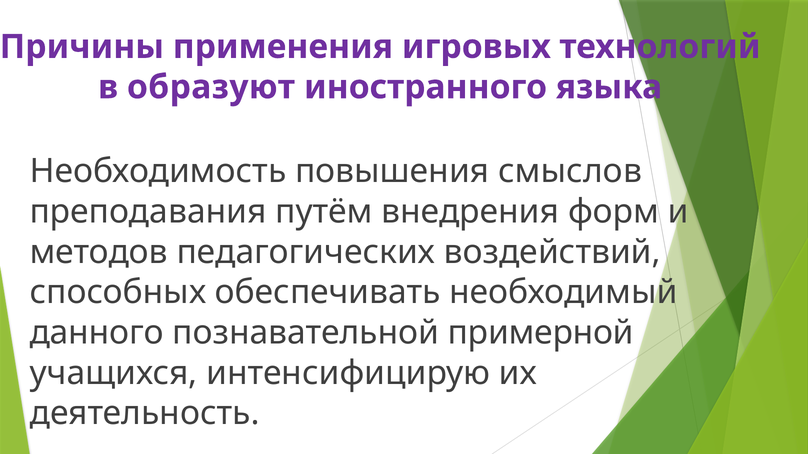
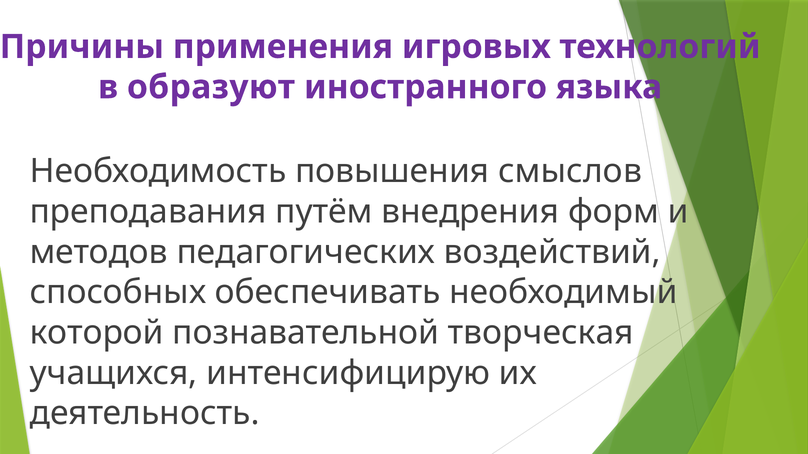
данного: данного -> которой
примерной: примерной -> творческая
